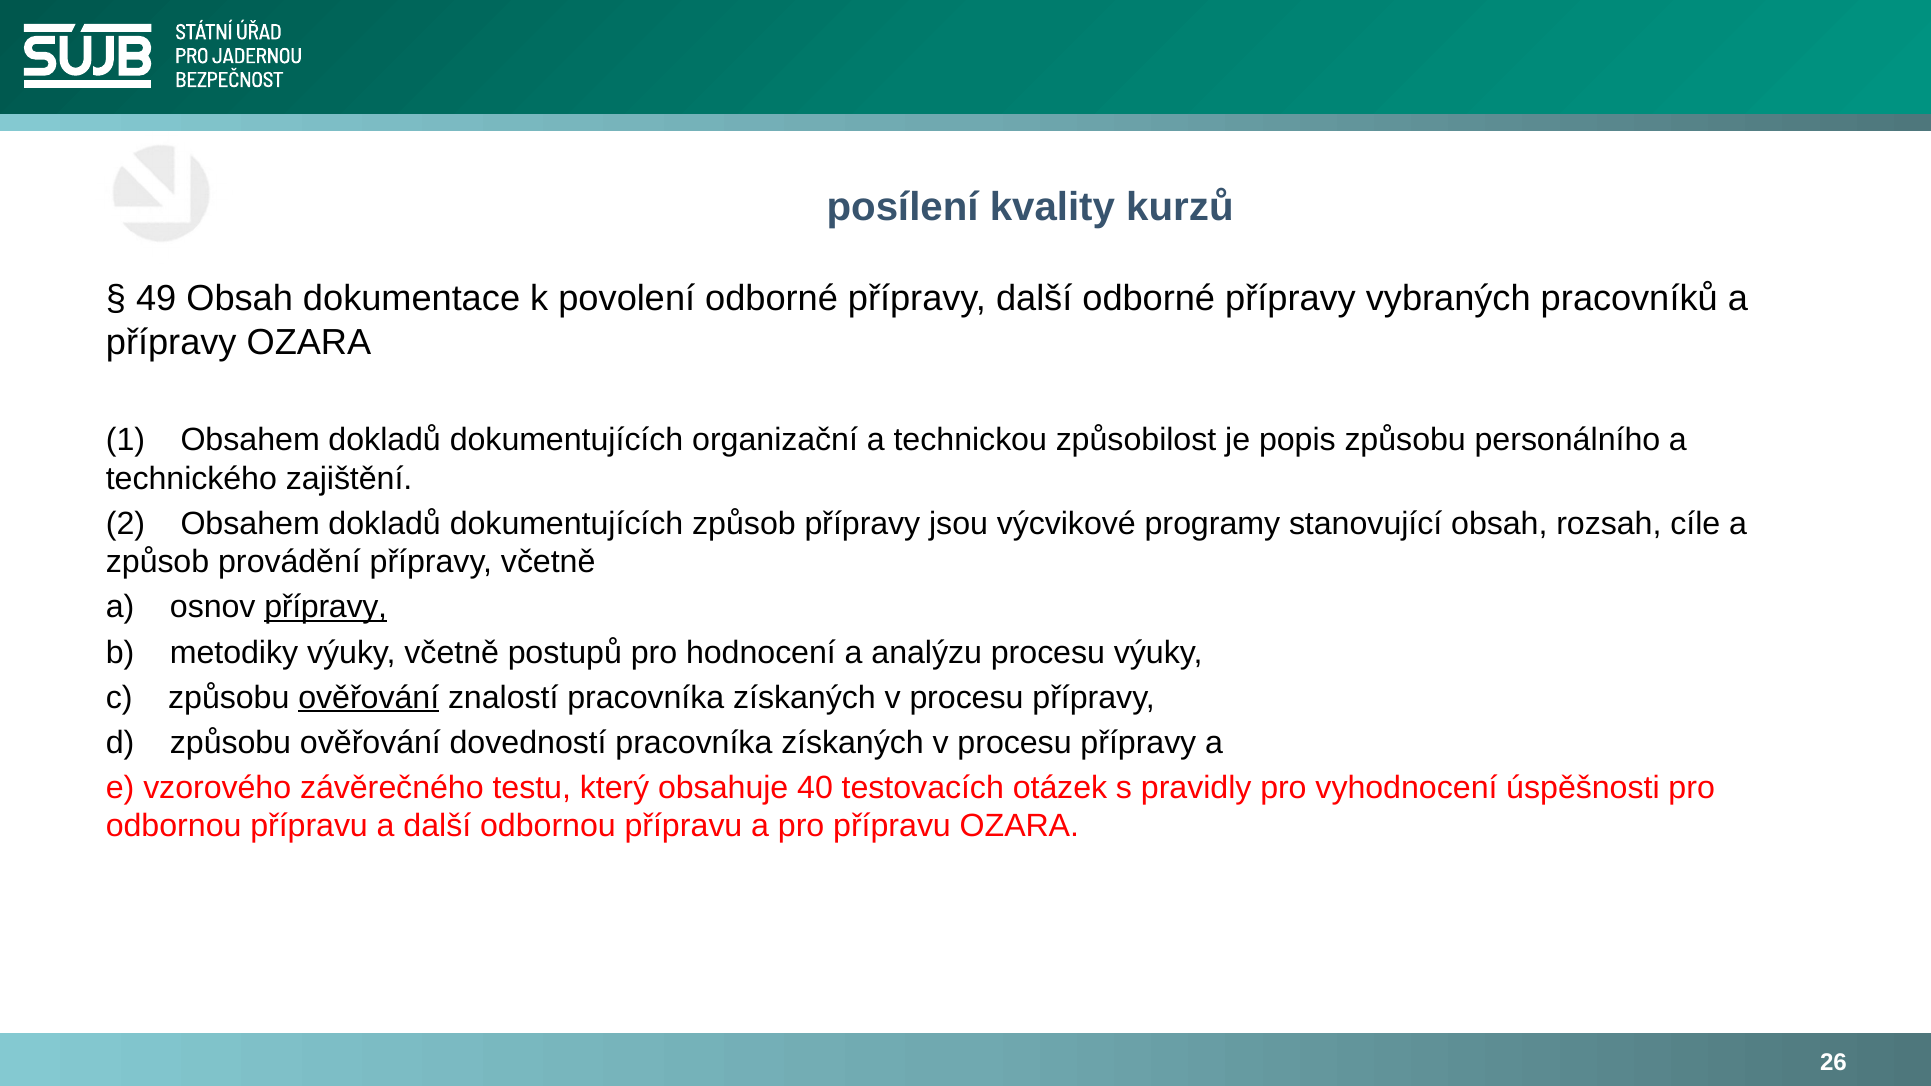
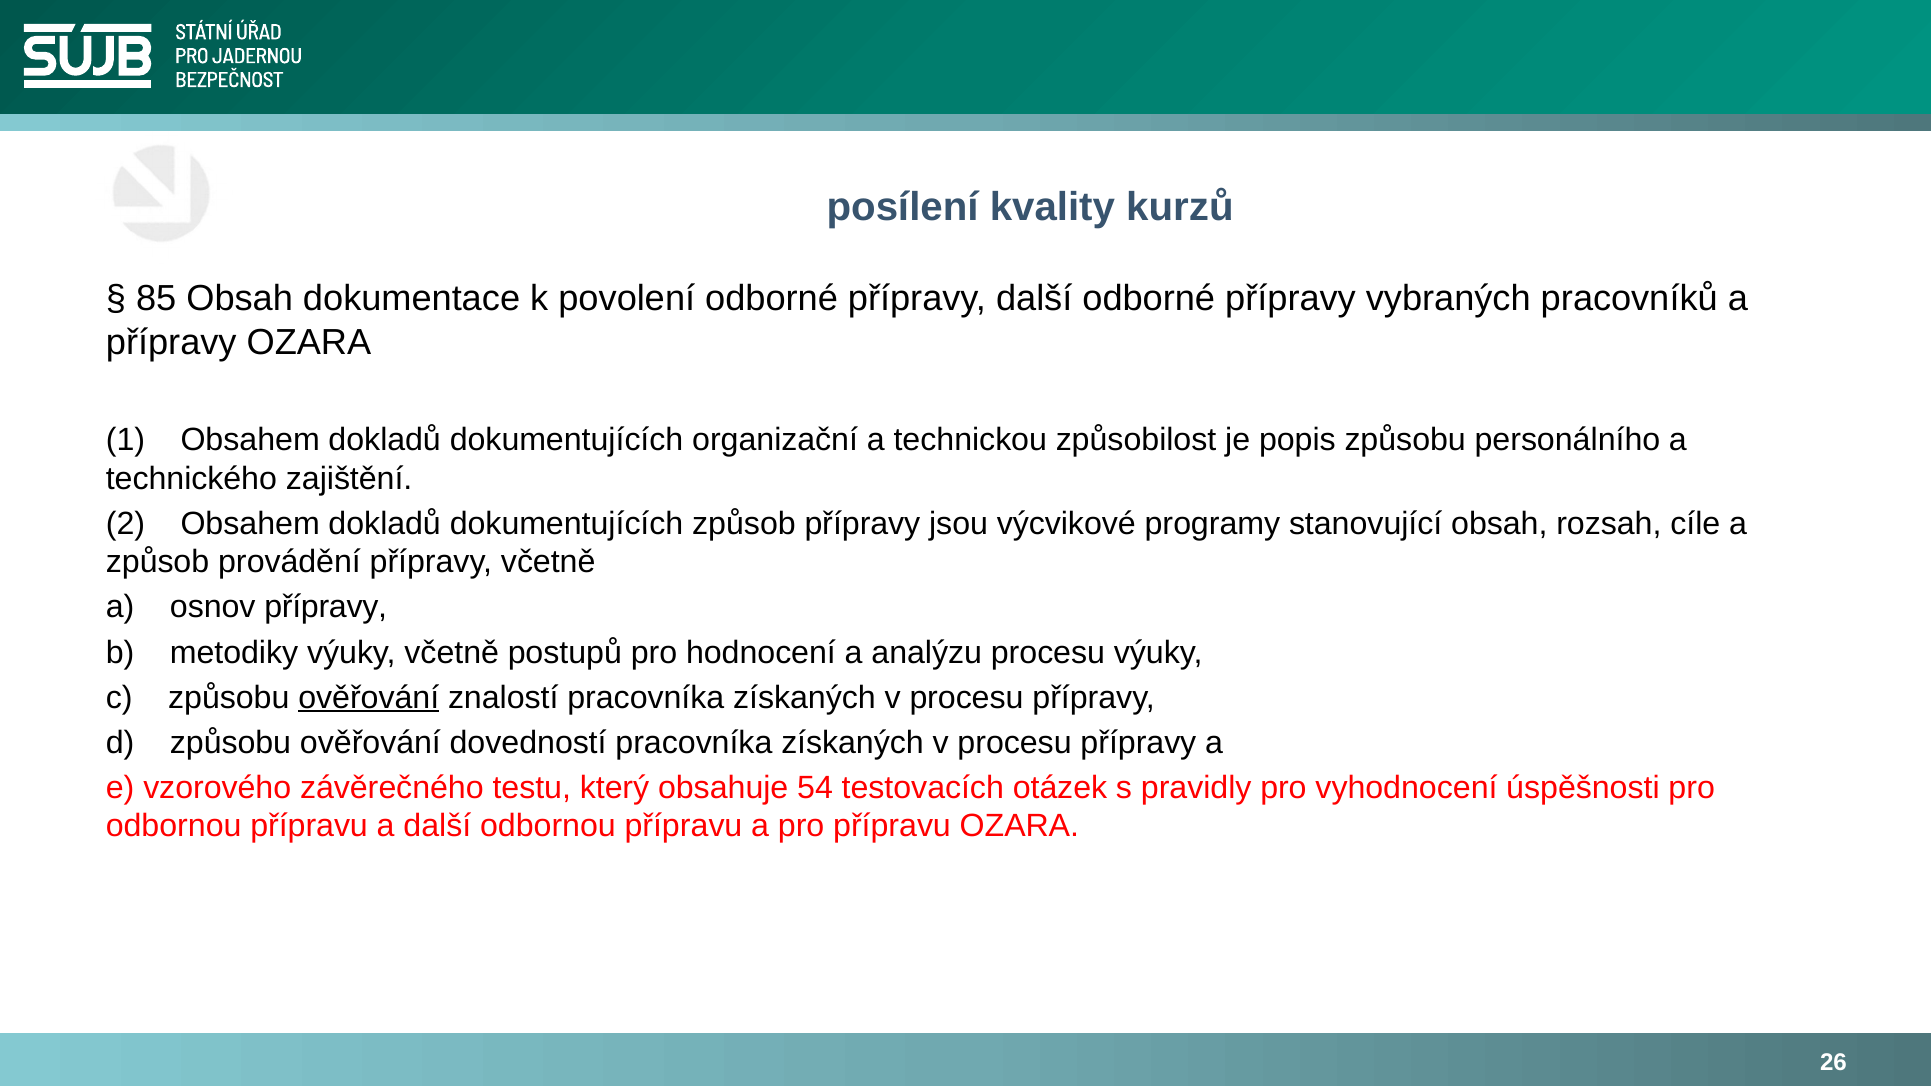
49: 49 -> 85
přípravy at (326, 607) underline: present -> none
40: 40 -> 54
